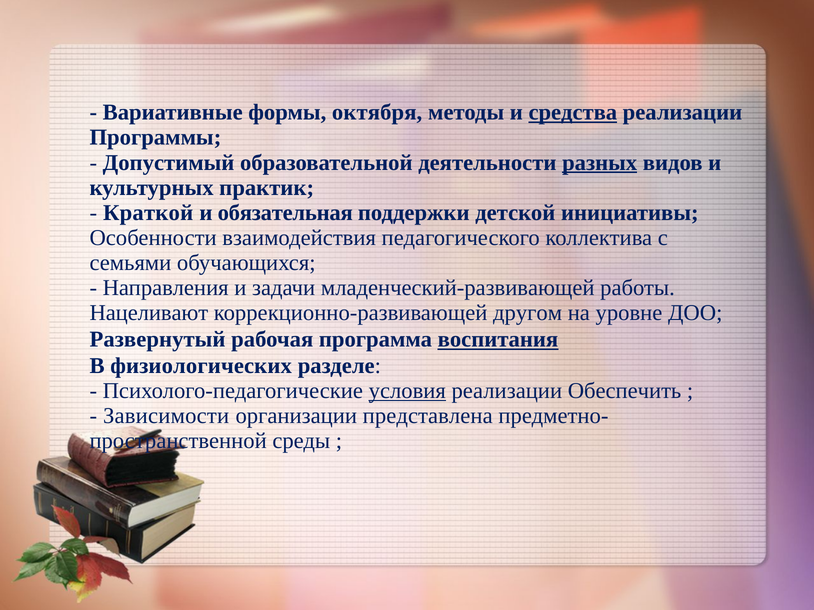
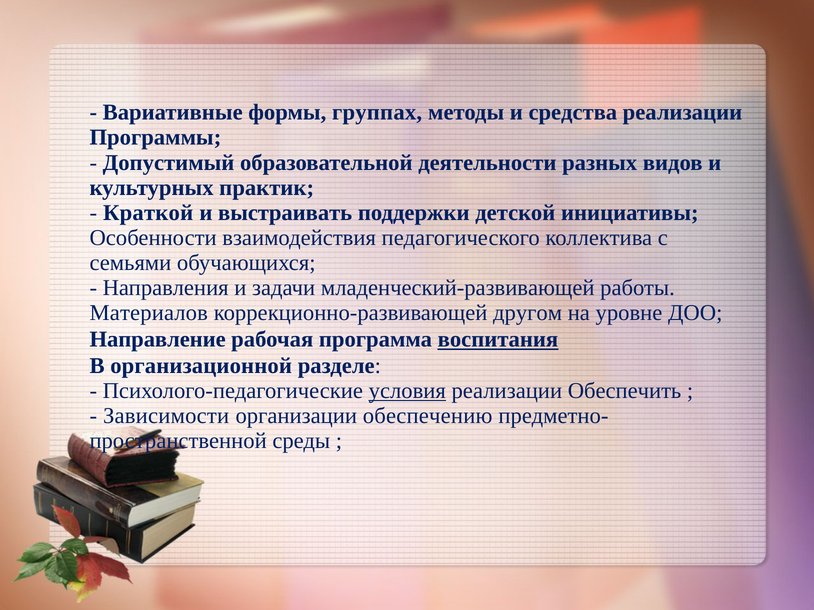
октября: октября -> группах
средства underline: present -> none
разных underline: present -> none
обязательная: обязательная -> выстраивать
Нацеливают: Нацеливают -> Материалов
Развернутый: Развернутый -> Направление
физиологических: физиологических -> организационной
представлена: представлена -> обеспечению
